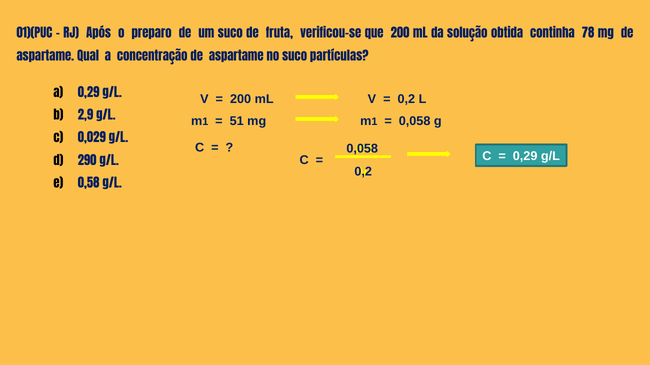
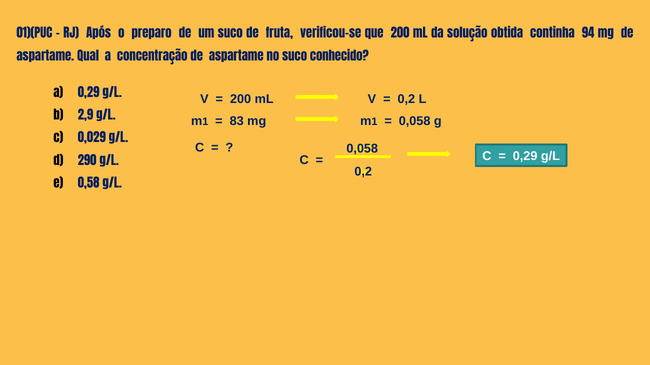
78: 78 -> 94
partículas: partículas -> conhecido
51: 51 -> 83
